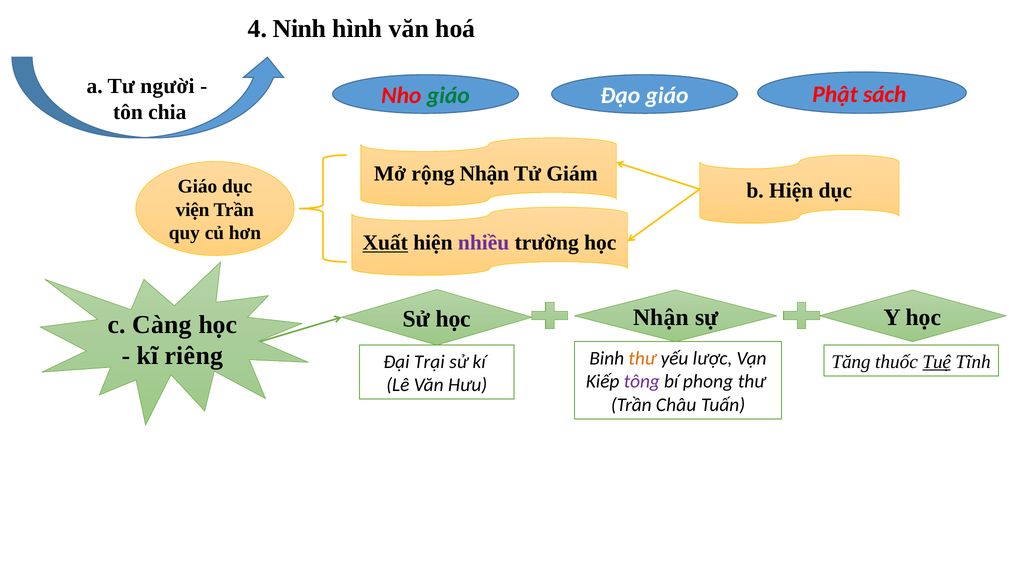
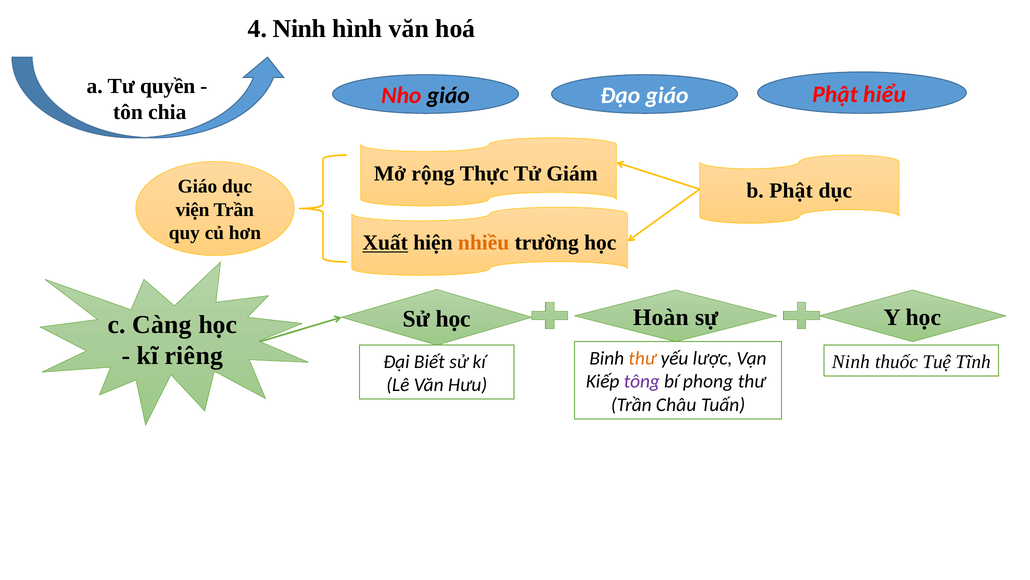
người: người -> quyền
giáo at (448, 96) colour: green -> black
sách: sách -> hiểu
rộng Nhận: Nhận -> Thực
b Hiện: Hiện -> Phật
nhiều colour: purple -> orange
học Nhận: Nhận -> Hoàn
Tăng at (851, 361): Tăng -> Ninh
Tuệ underline: present -> none
Trại: Trại -> Biết
